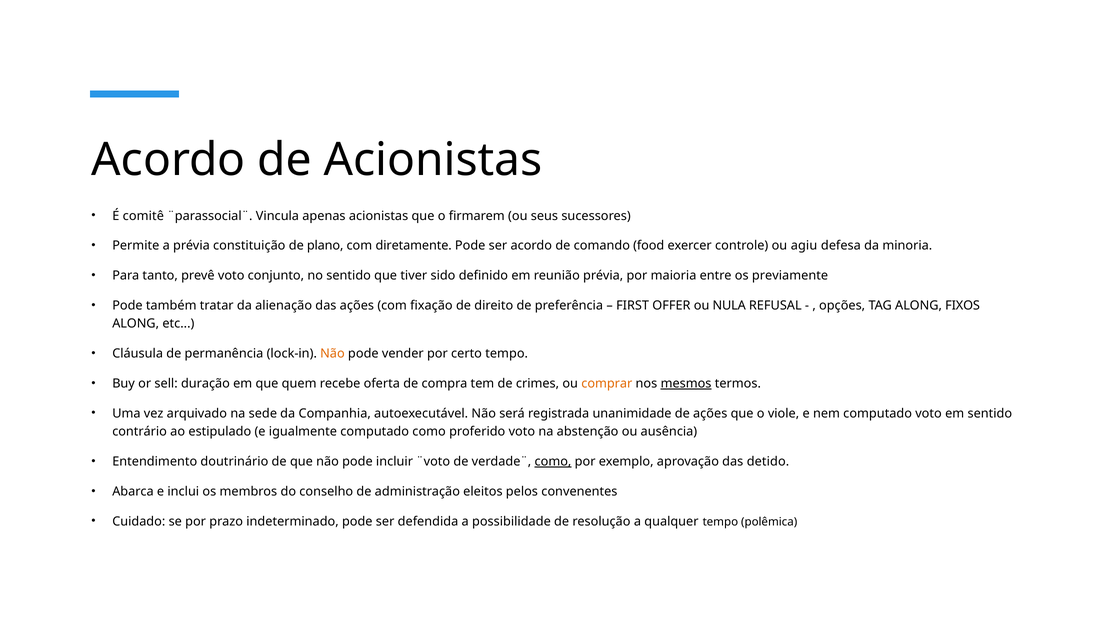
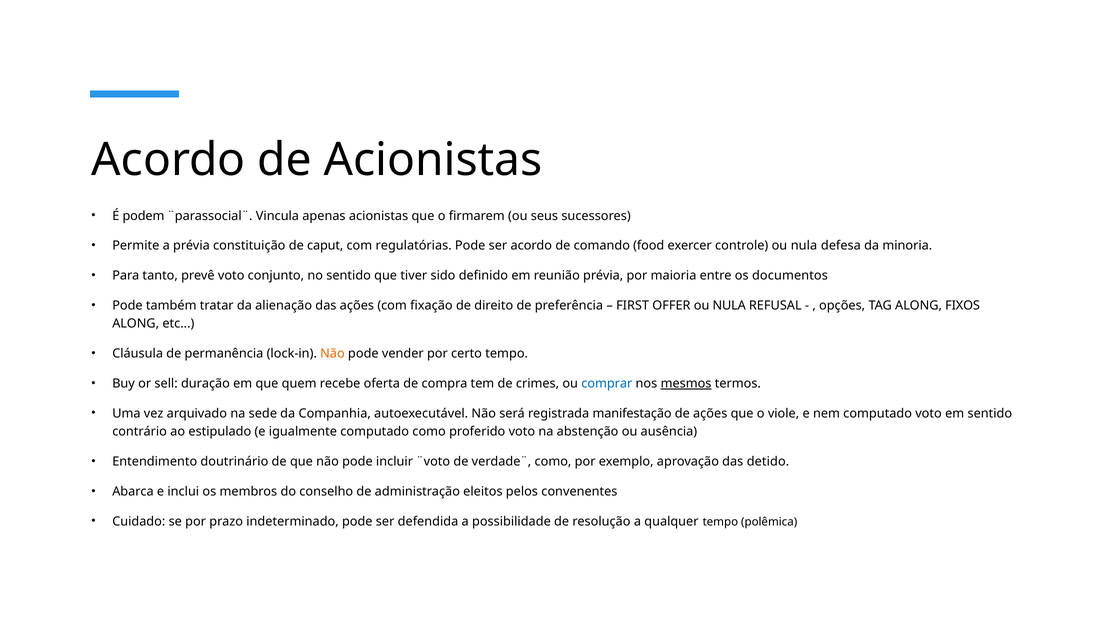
comitê: comitê -> podem
plano: plano -> caput
diretamente: diretamente -> regulatórias
controle ou agiu: agiu -> nula
previamente: previamente -> documentos
comprar colour: orange -> blue
unanimidade: unanimidade -> manifestação
como at (553, 461) underline: present -> none
